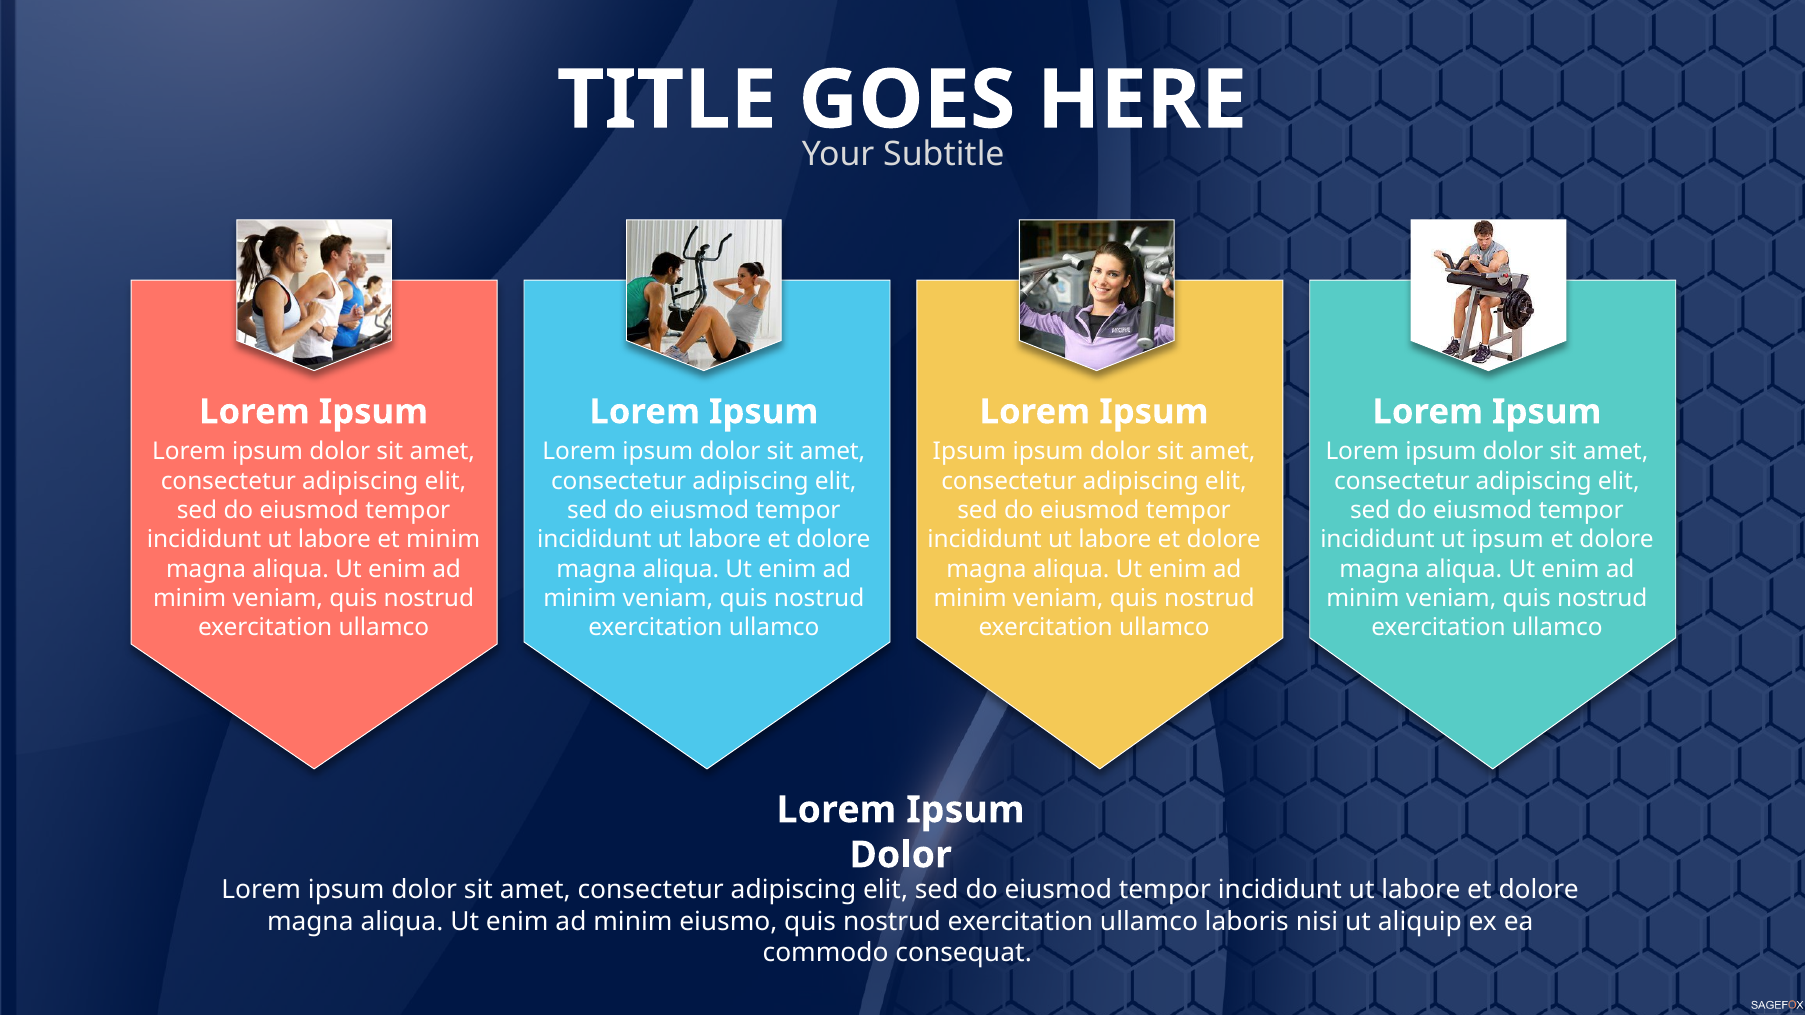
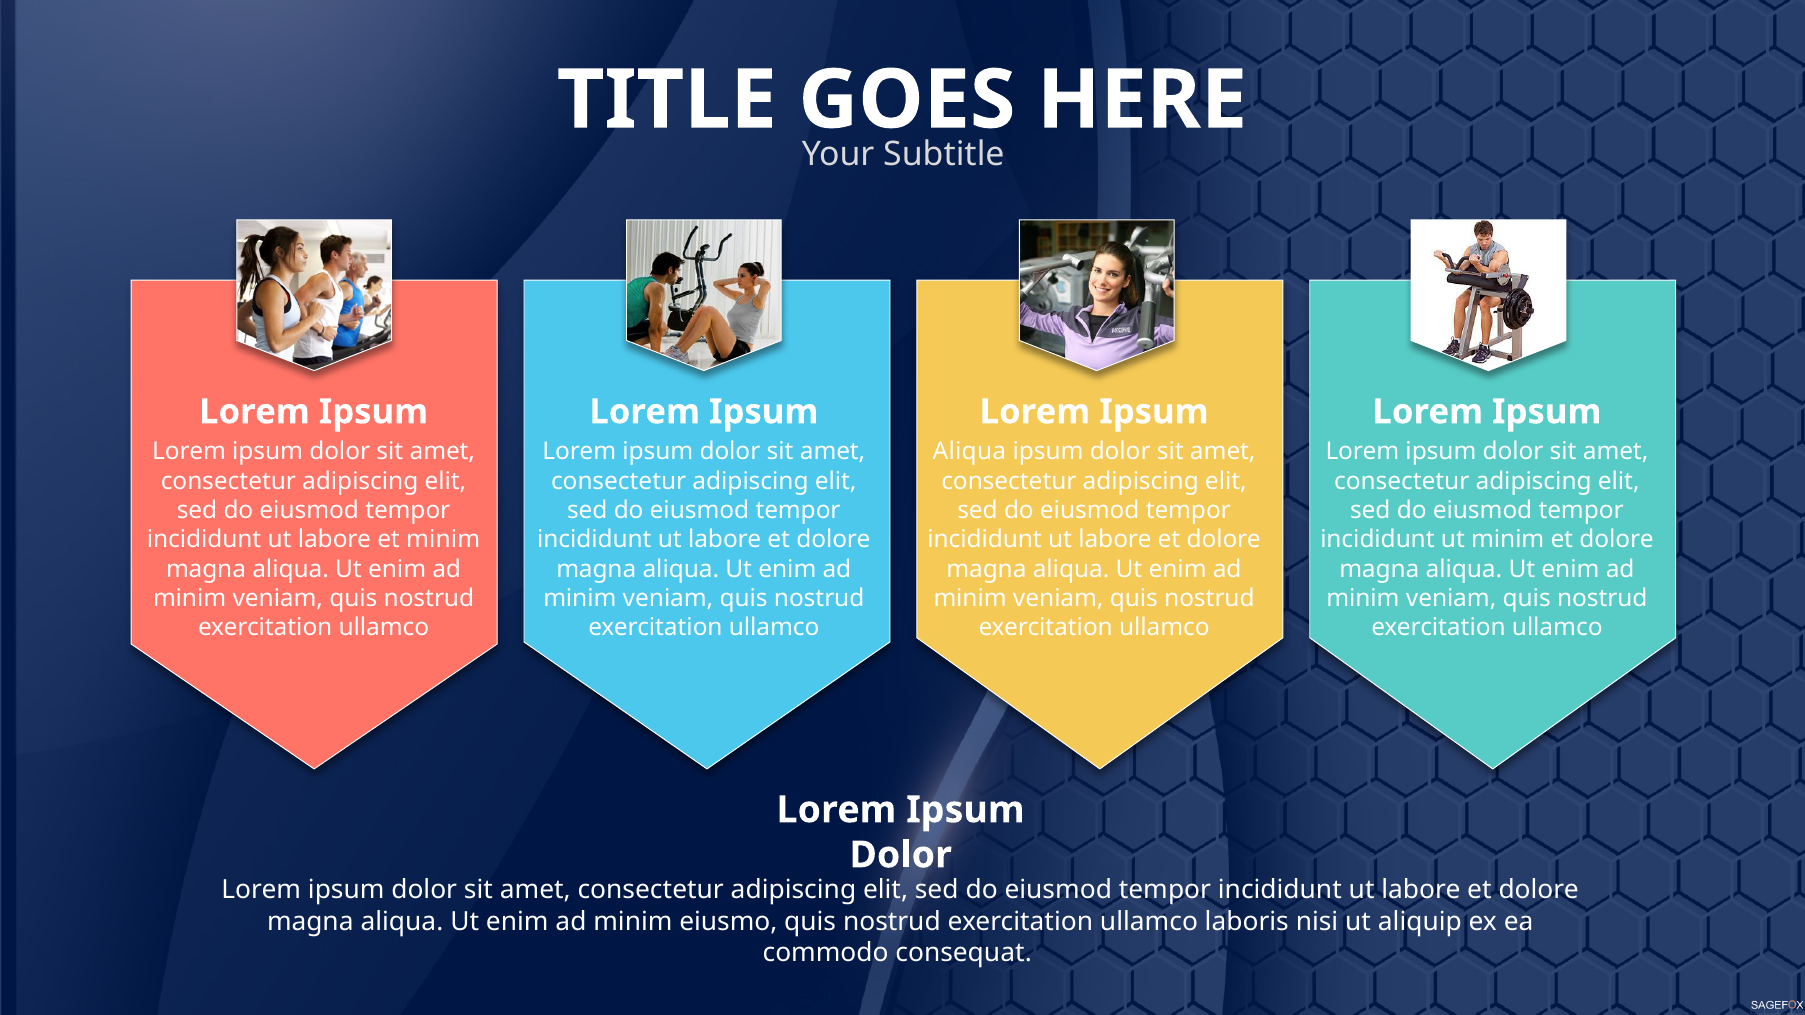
Ipsum at (969, 452): Ipsum -> Aliqua
ut ipsum: ipsum -> minim
